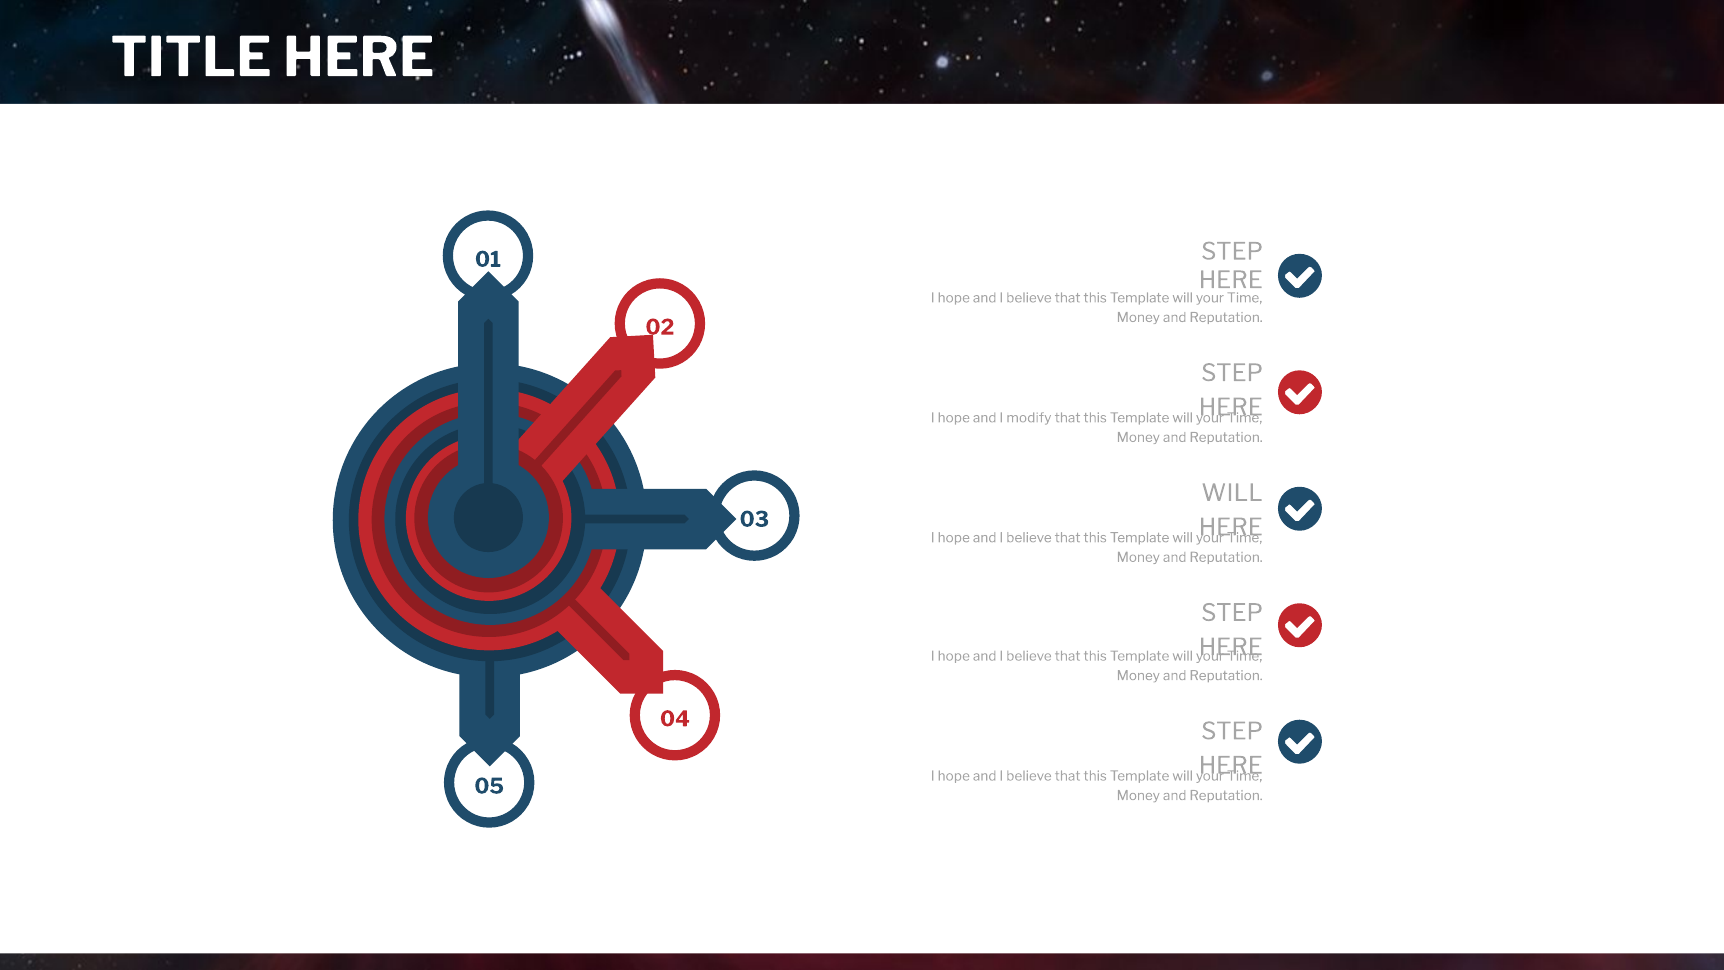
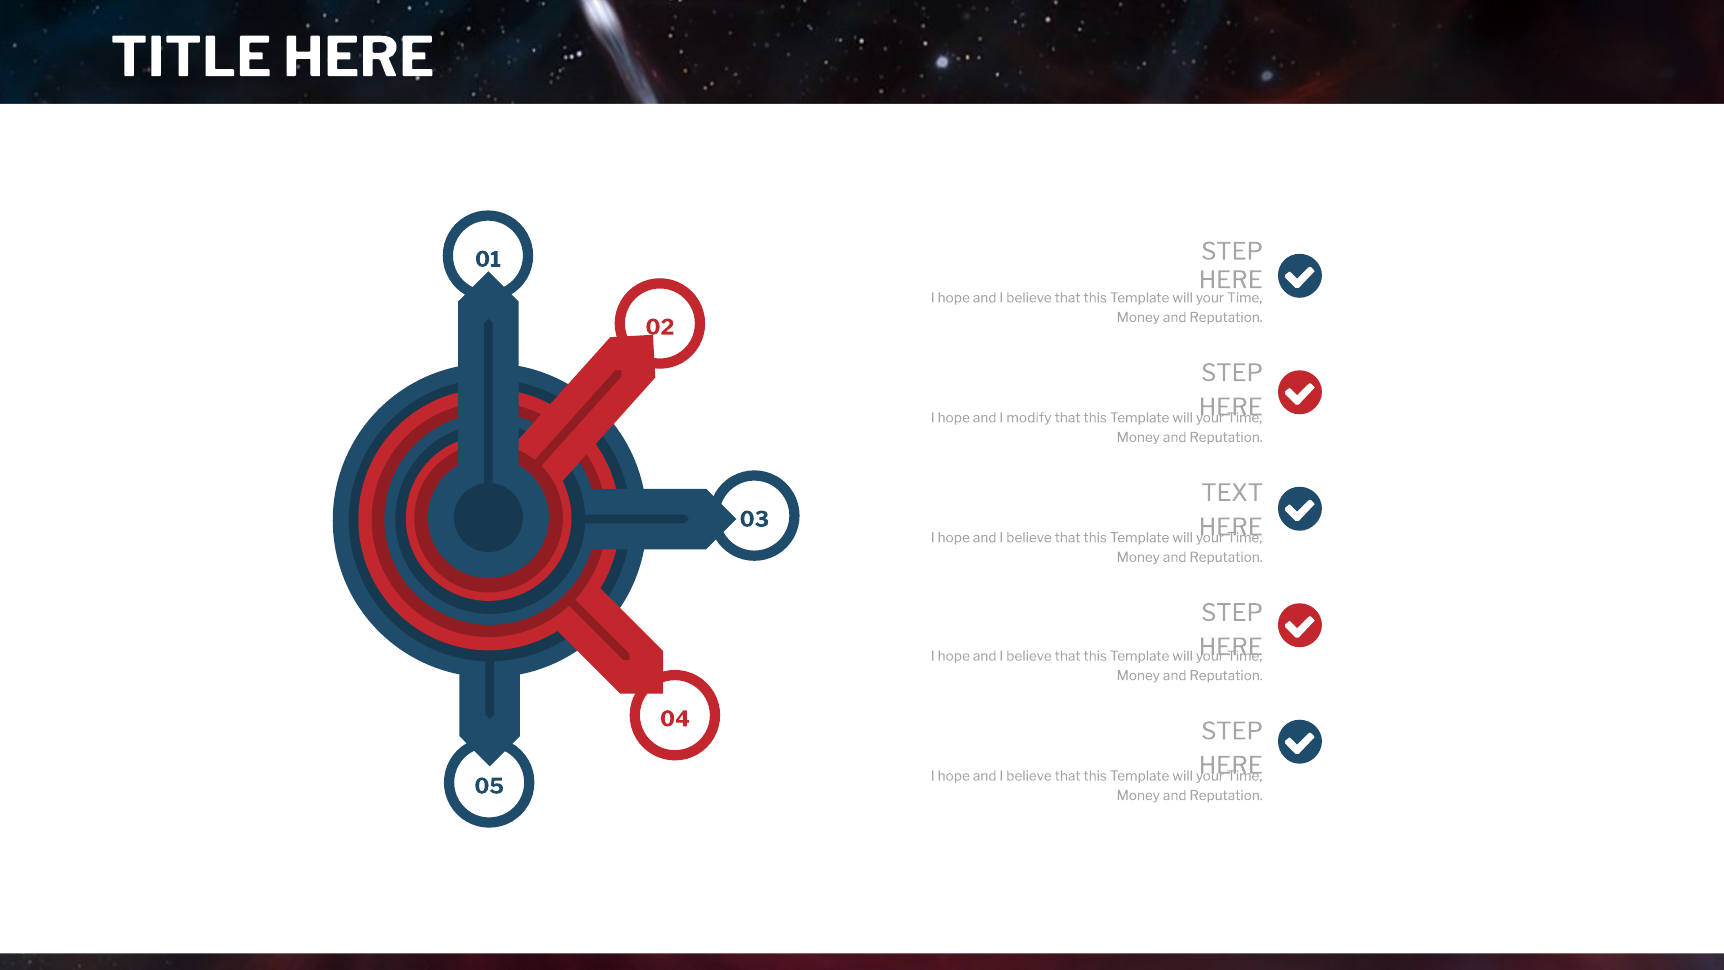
WILL at (1232, 493): WILL -> TEXT
